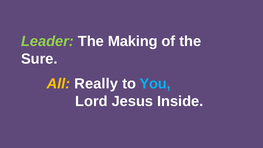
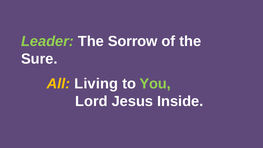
Making: Making -> Sorrow
Really: Really -> Living
You colour: light blue -> light green
